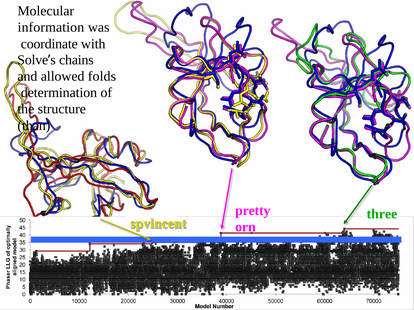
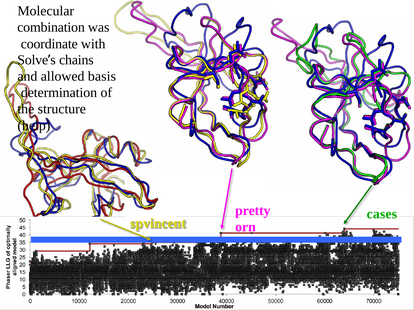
information: information -> combination
folds: folds -> basis
than: than -> help
three: three -> cases
